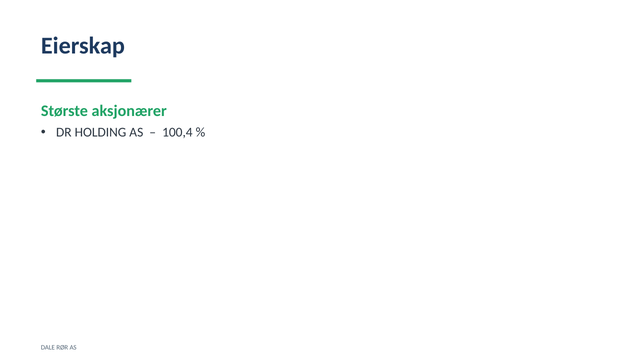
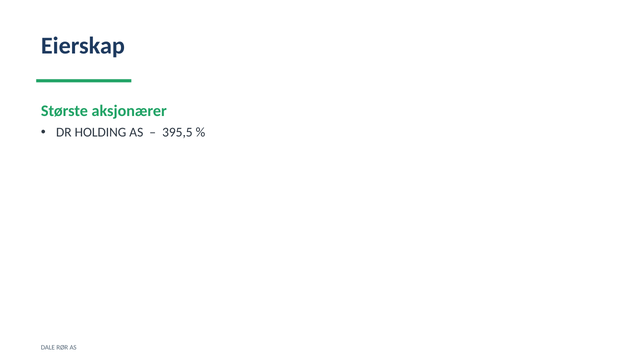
100,4: 100,4 -> 395,5
